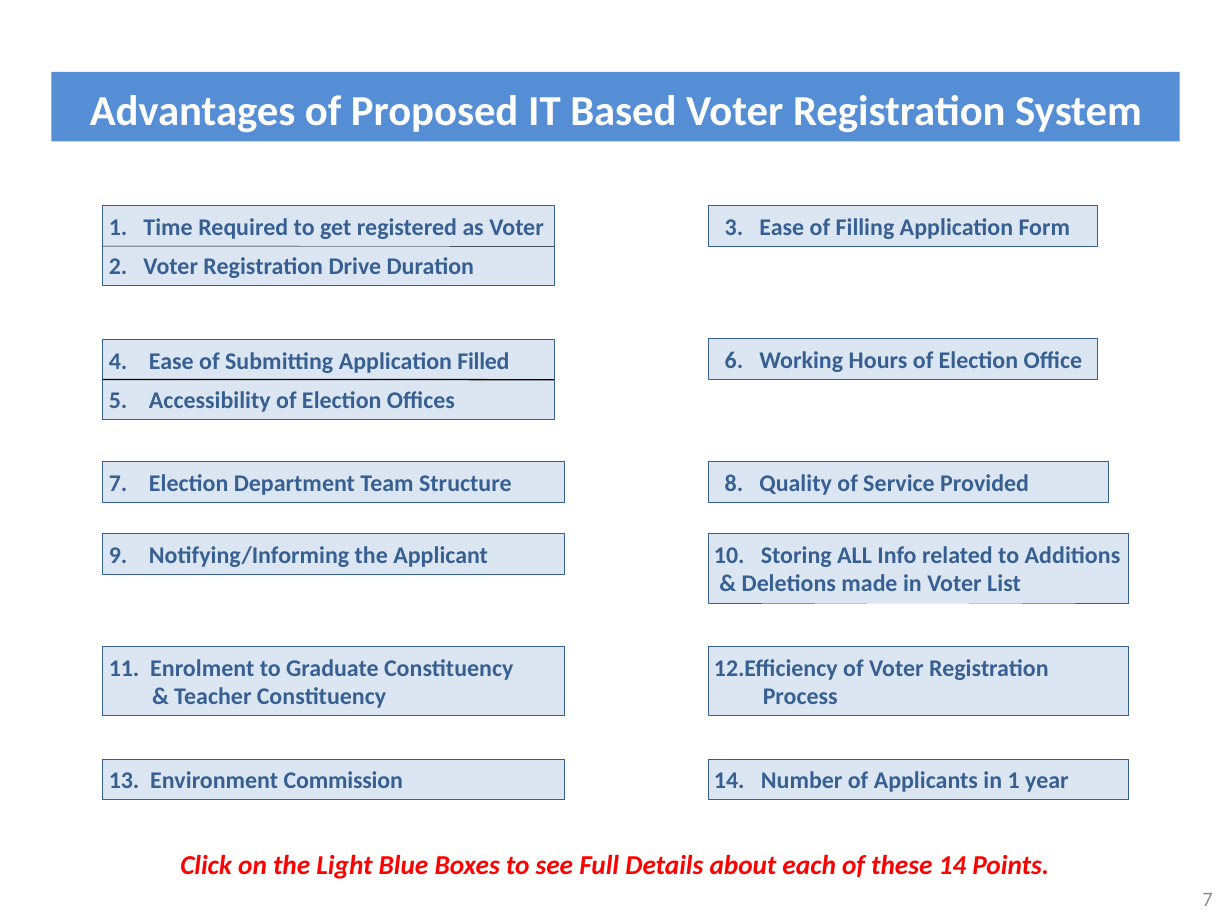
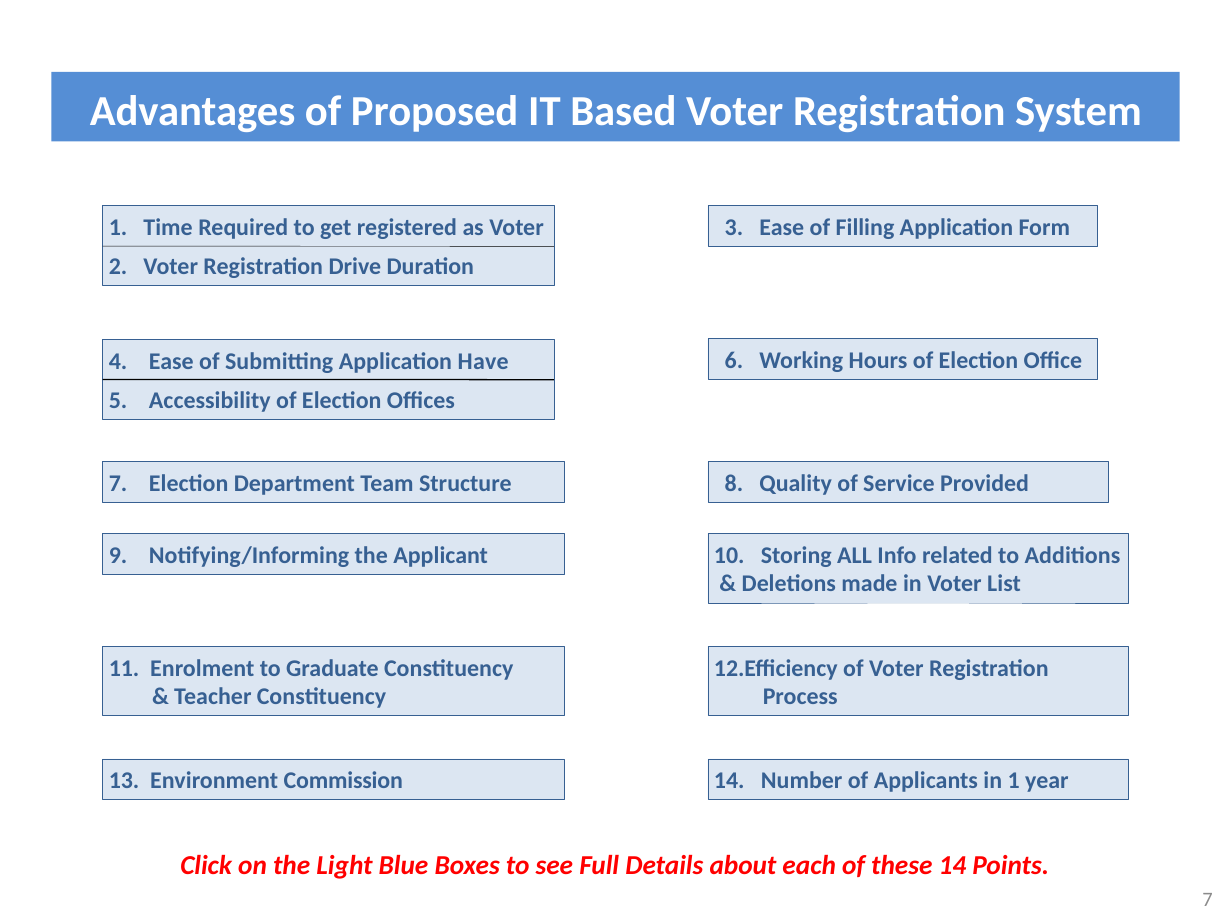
Filled: Filled -> Have
